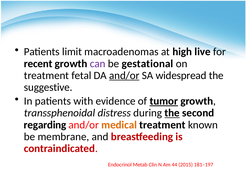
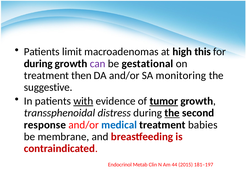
live: live -> this
recent at (38, 63): recent -> during
fetal: fetal -> then
and/or at (124, 75) underline: present -> none
widespread: widespread -> monitoring
with underline: none -> present
regarding: regarding -> response
medical colour: orange -> blue
known: known -> babies
